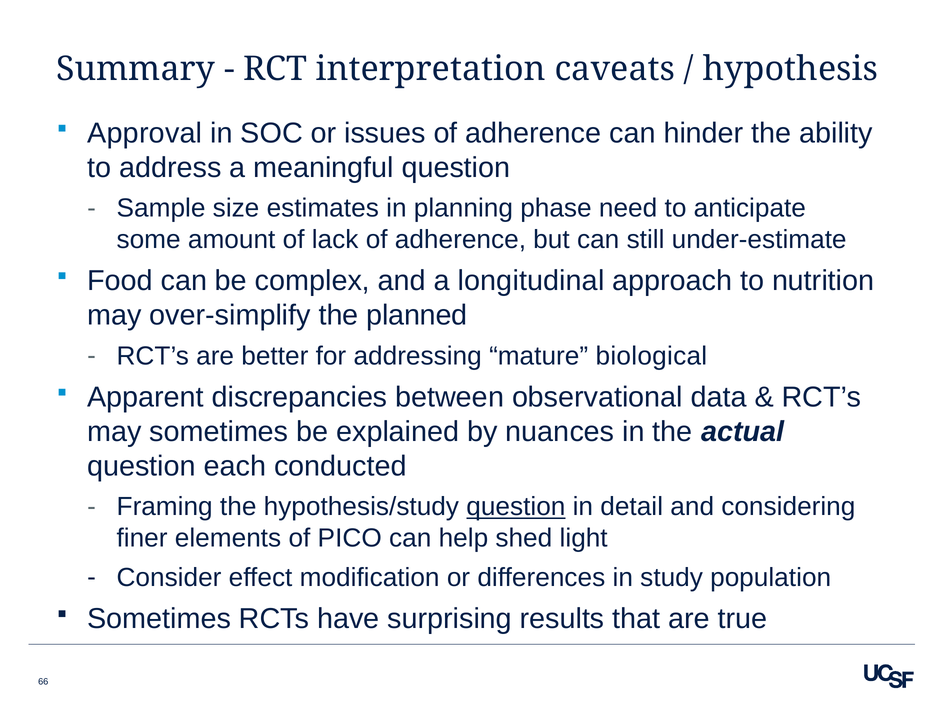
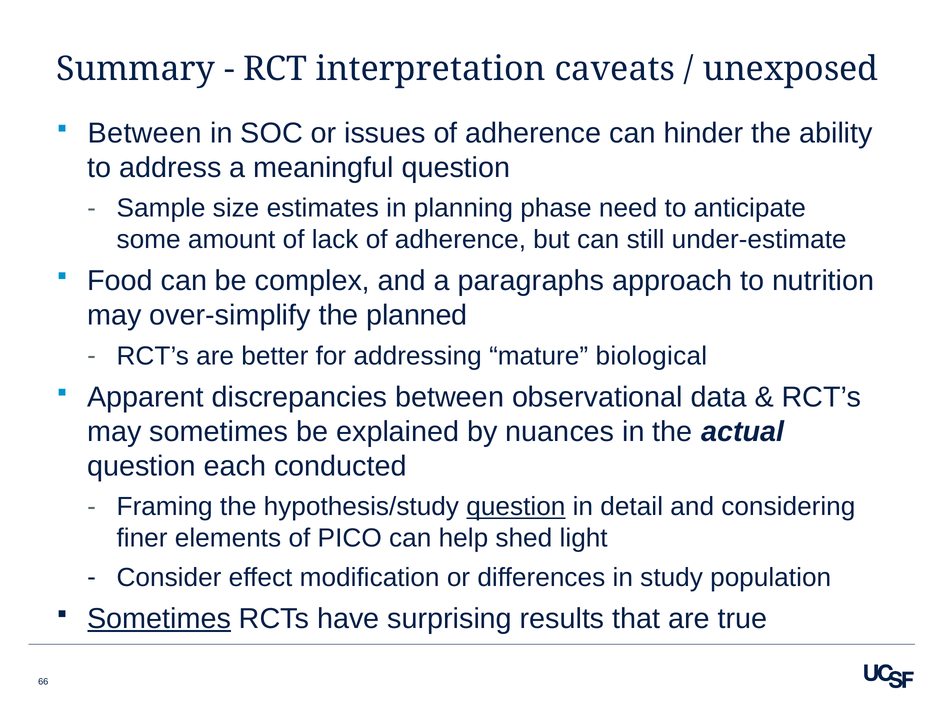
hypothesis: hypothesis -> unexposed
Approval at (145, 133): Approval -> Between
longitudinal: longitudinal -> paragraphs
Sometimes at (159, 619) underline: none -> present
